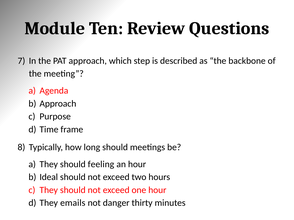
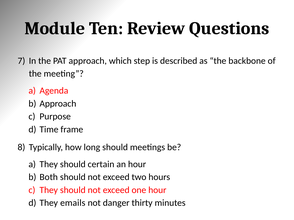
feeling: feeling -> certain
Ideal: Ideal -> Both
